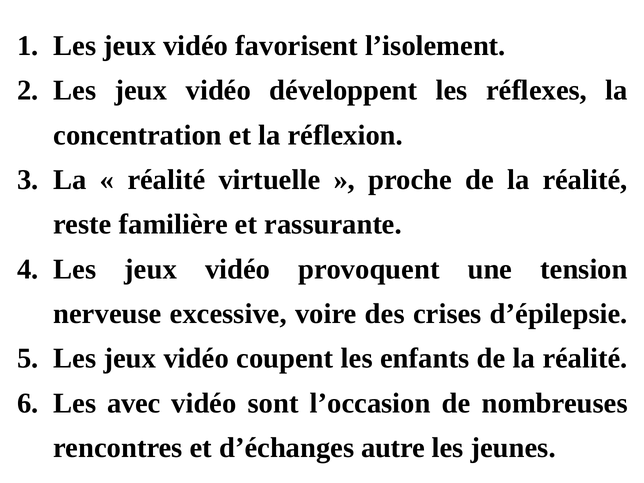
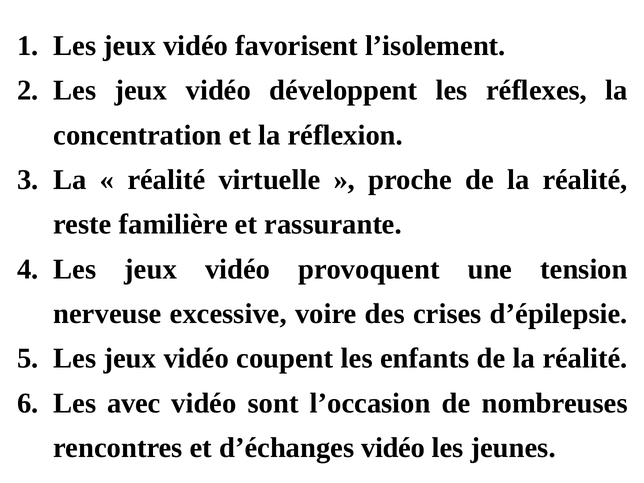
d’échanges autre: autre -> vidéo
